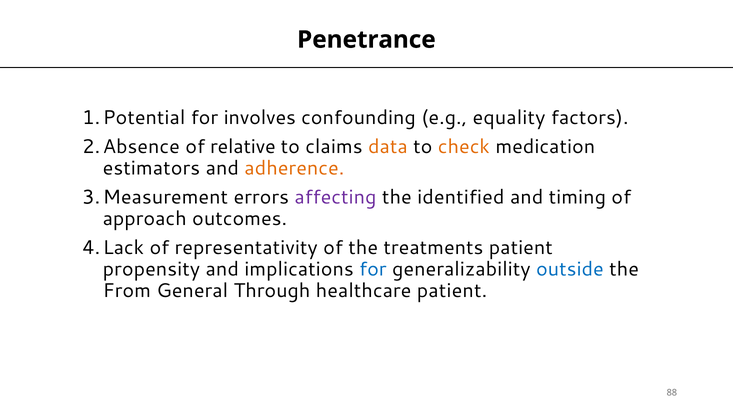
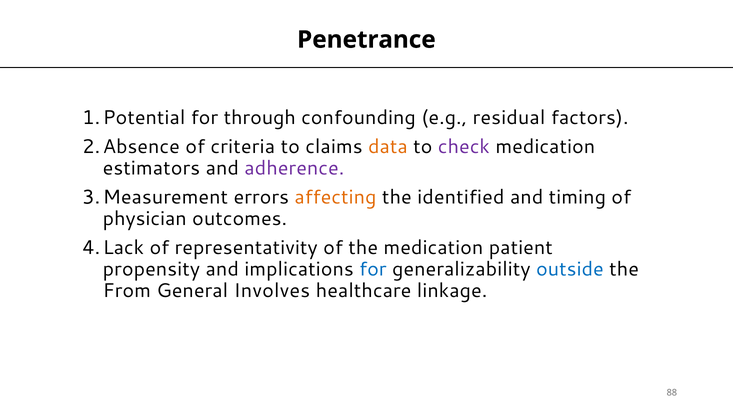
involves: involves -> through
equality: equality -> residual
relative: relative -> criteria
check colour: orange -> purple
adherence colour: orange -> purple
affecting colour: purple -> orange
approach: approach -> physician
the treatments: treatments -> medication
Through: Through -> Involves
healthcare patient: patient -> linkage
